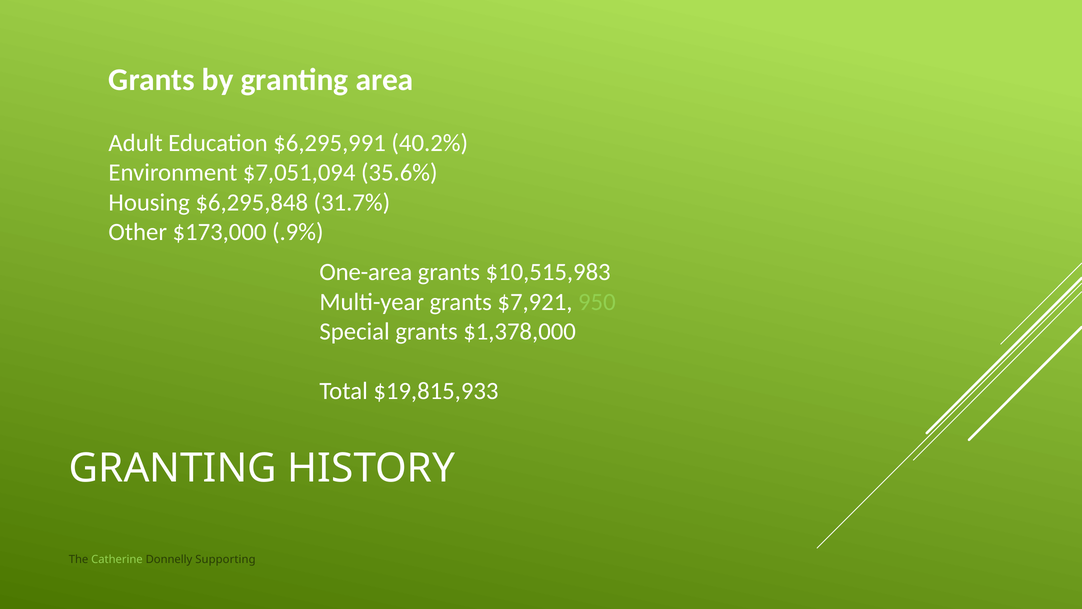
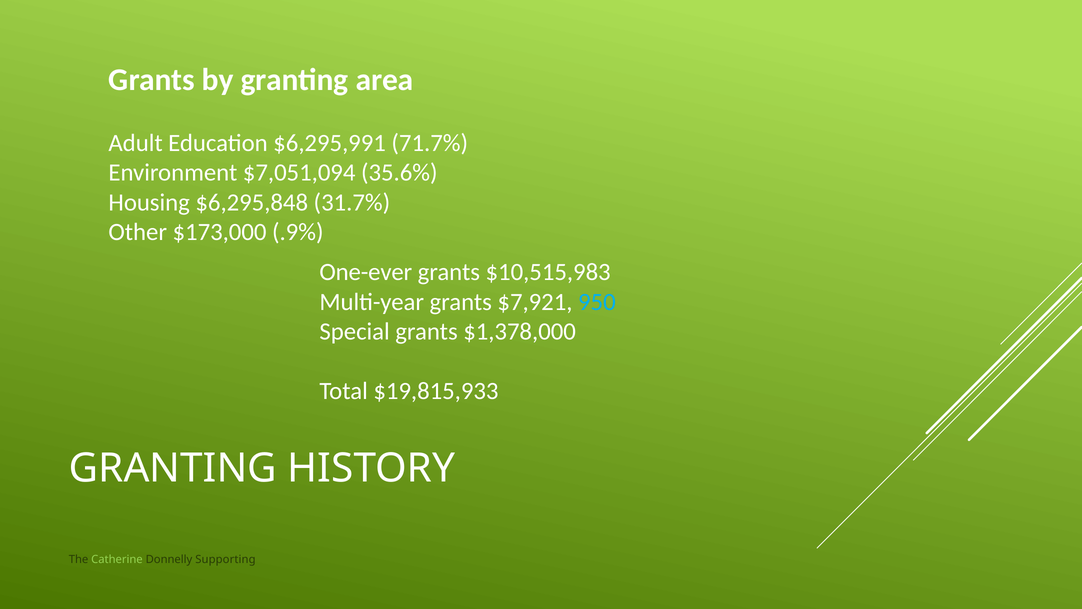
40.2%: 40.2% -> 71.7%
One-area: One-area -> One-ever
950 colour: light green -> light blue
